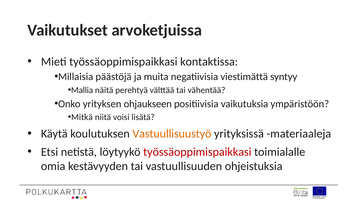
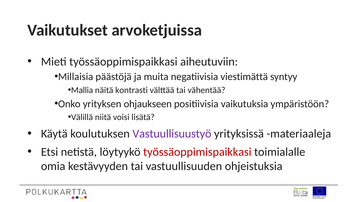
kontaktissa: kontaktissa -> aiheutuviin
perehtyä: perehtyä -> kontrasti
Mitkä: Mitkä -> Välillä
Vastuullisuustyö colour: orange -> purple
